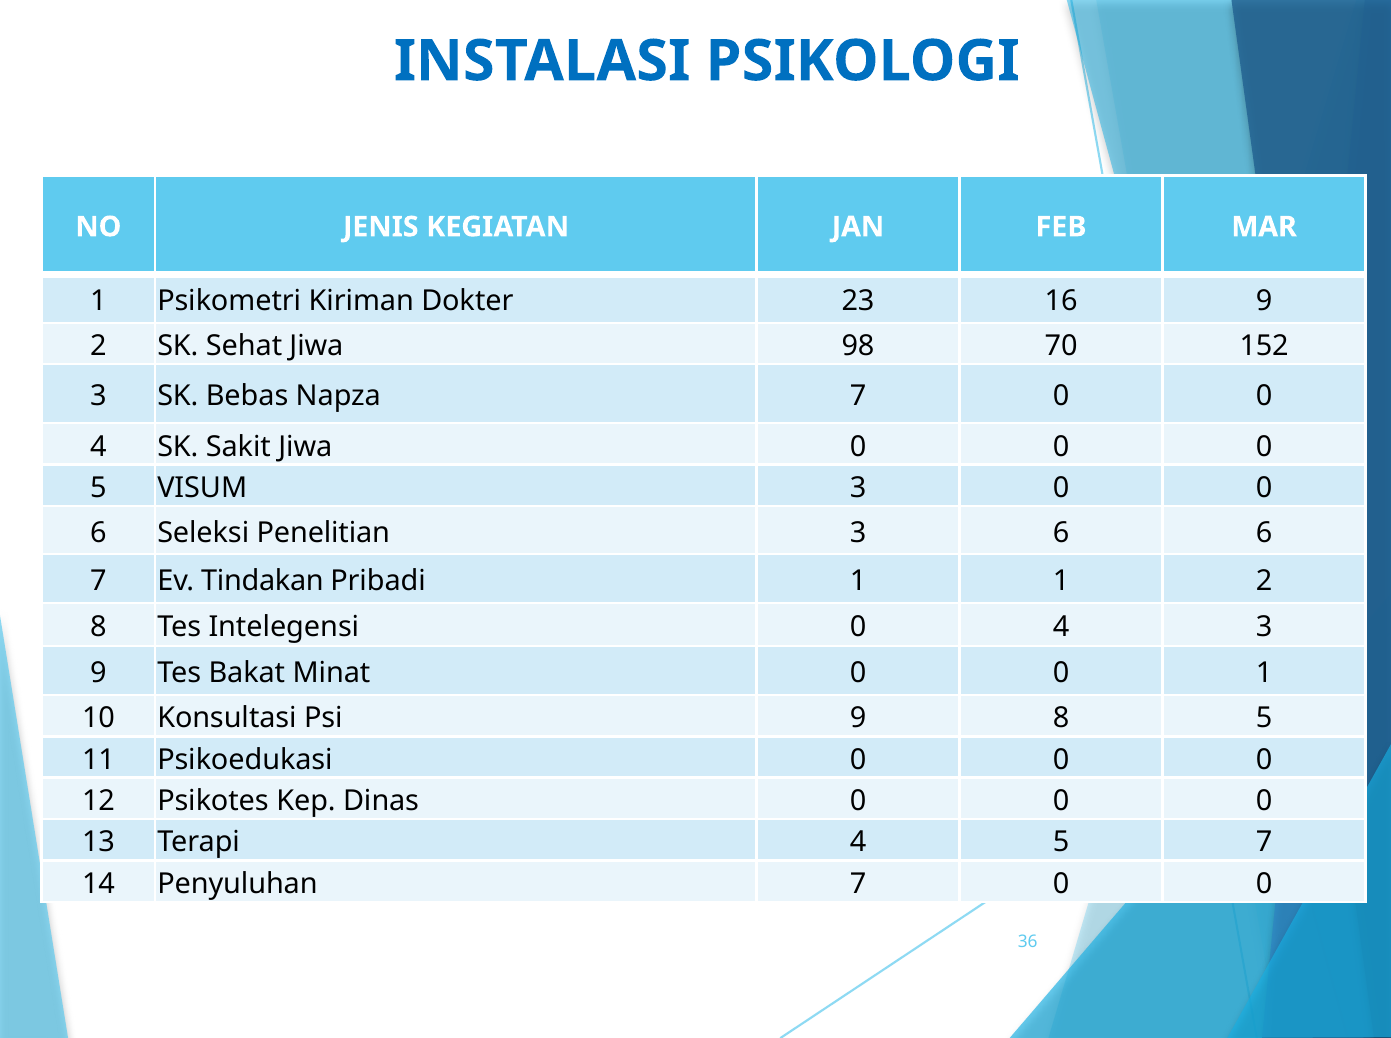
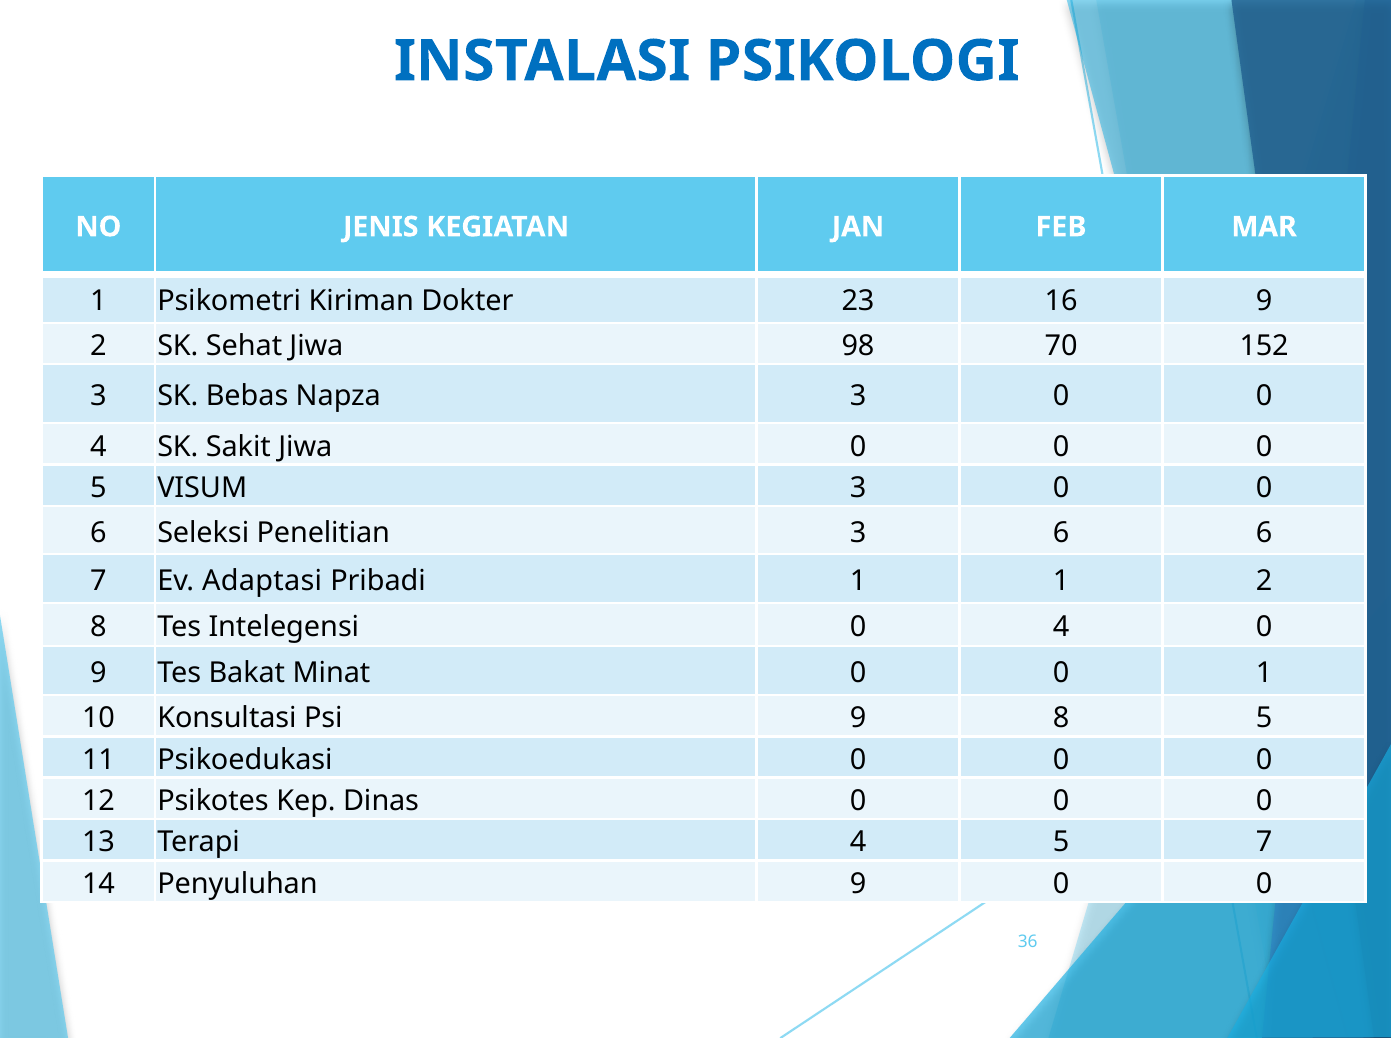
Napza 7: 7 -> 3
Tindakan: Tindakan -> Adaptasi
4 3: 3 -> 0
Penyuluhan 7: 7 -> 9
